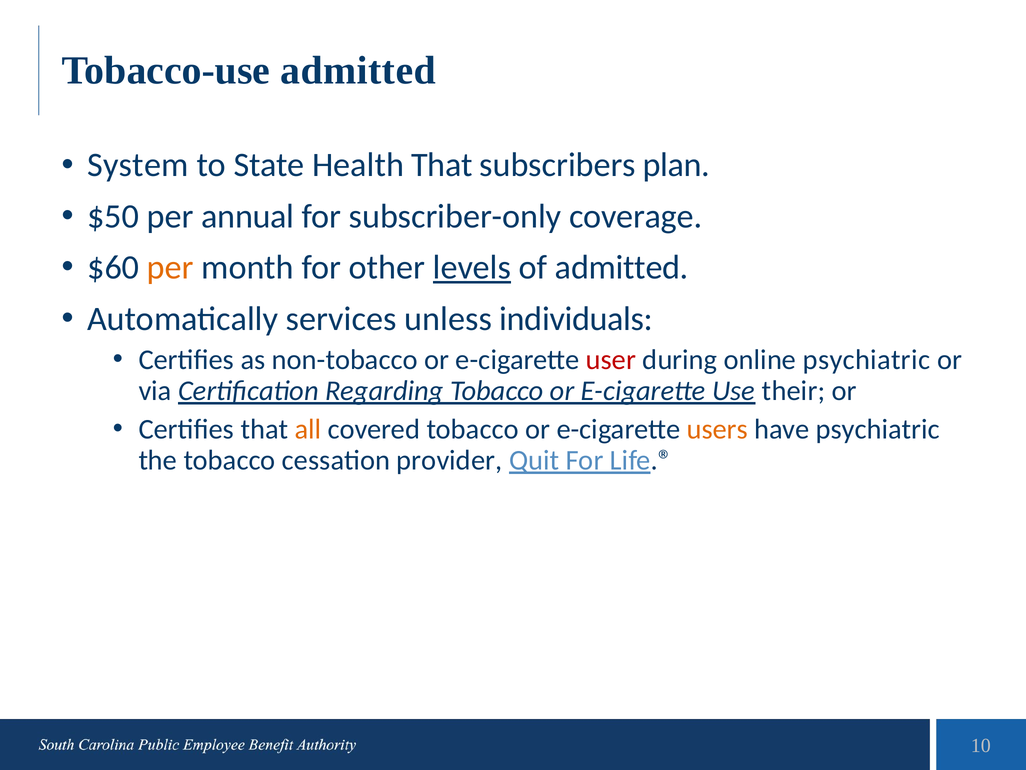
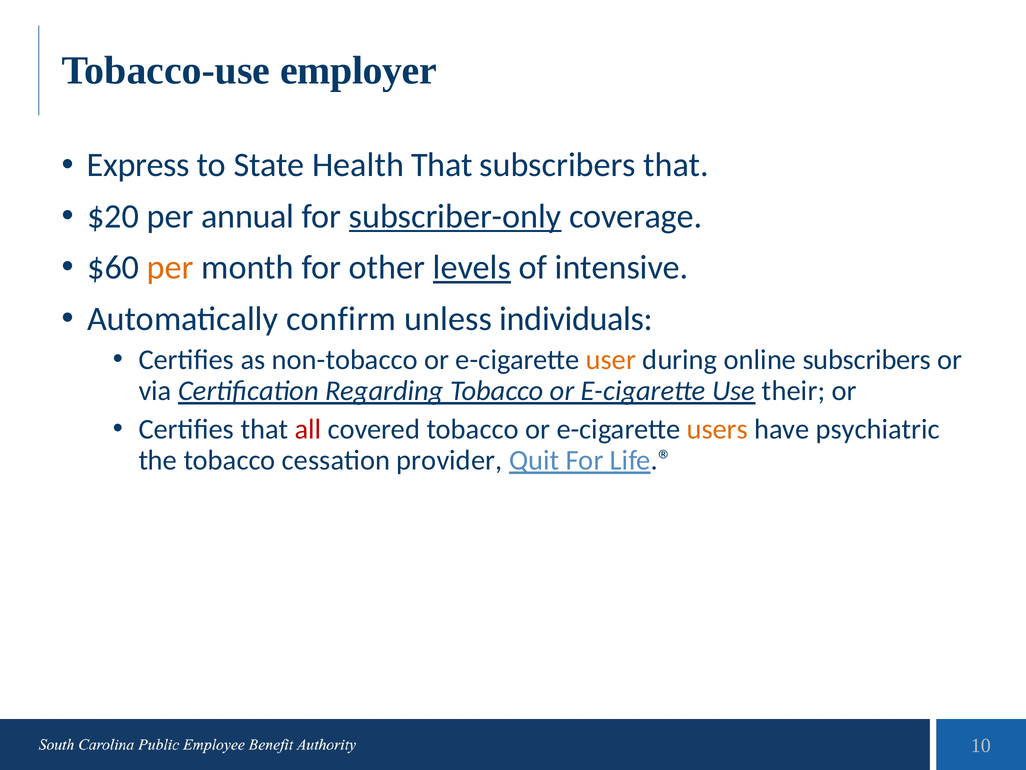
Tobacco-use admitted: admitted -> employer
System: System -> Express
subscribers plan: plan -> that
$50: $50 -> $20
subscriber-only underline: none -> present
of admitted: admitted -> intensive
services: services -> confirm
user colour: red -> orange
online psychiatric: psychiatric -> subscribers
all colour: orange -> red
